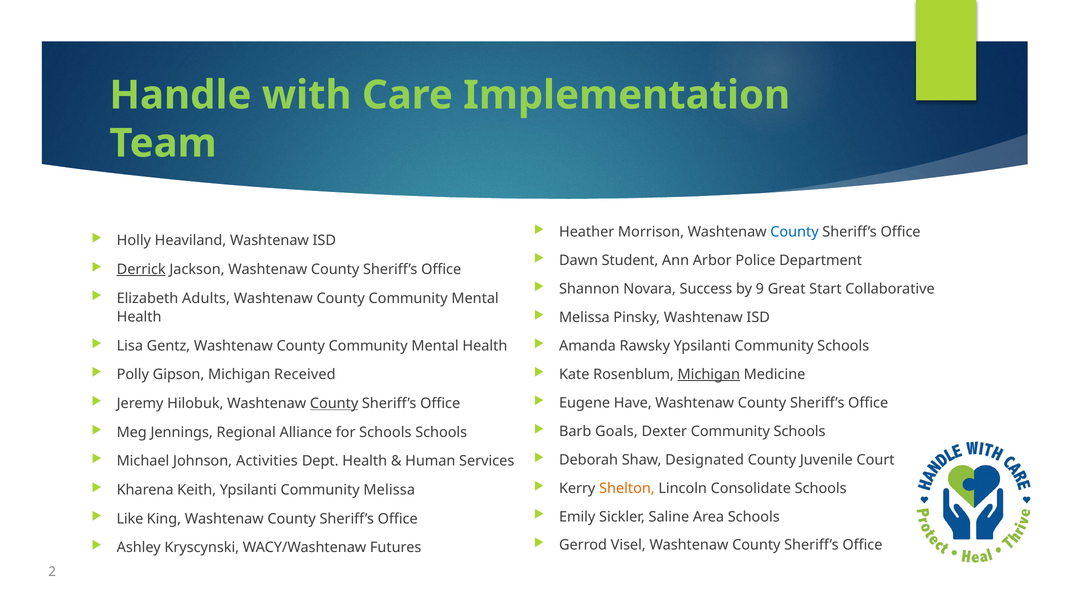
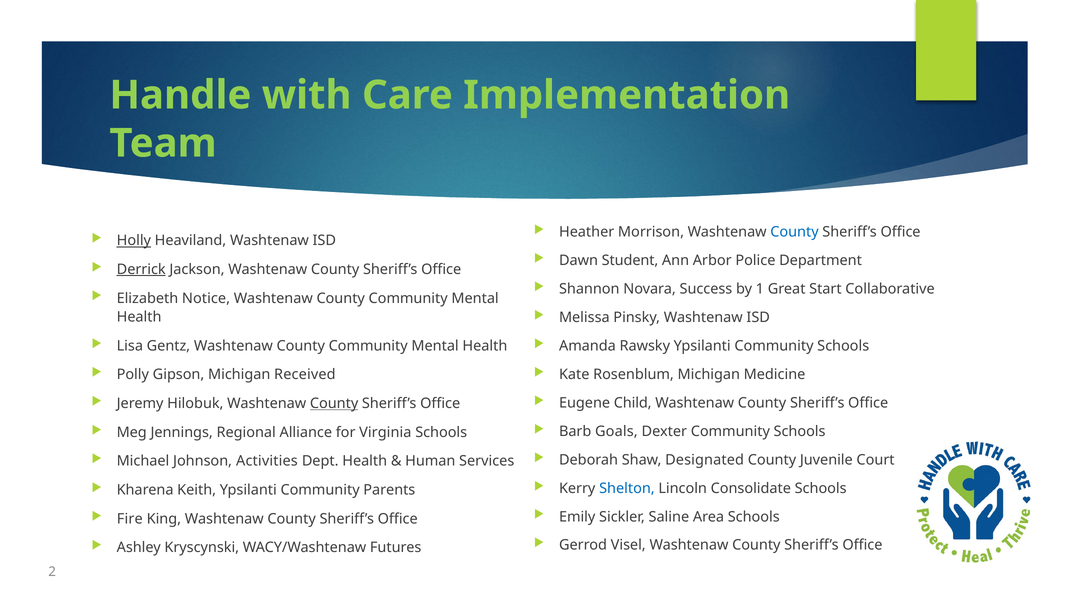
Holly underline: none -> present
9: 9 -> 1
Adults: Adults -> Notice
Michigan at (709, 374) underline: present -> none
Have: Have -> Child
for Schools: Schools -> Virginia
Shelton colour: orange -> blue
Community Melissa: Melissa -> Parents
Like: Like -> Fire
